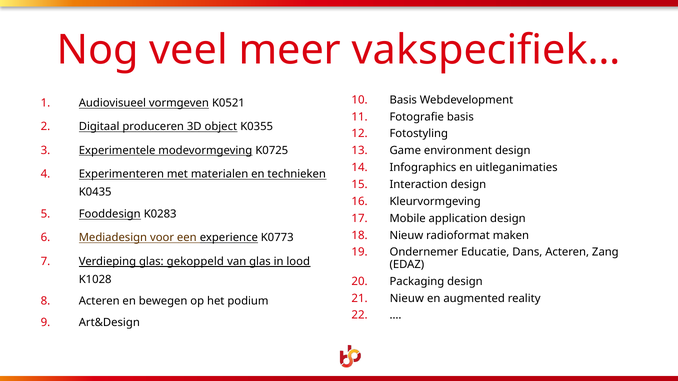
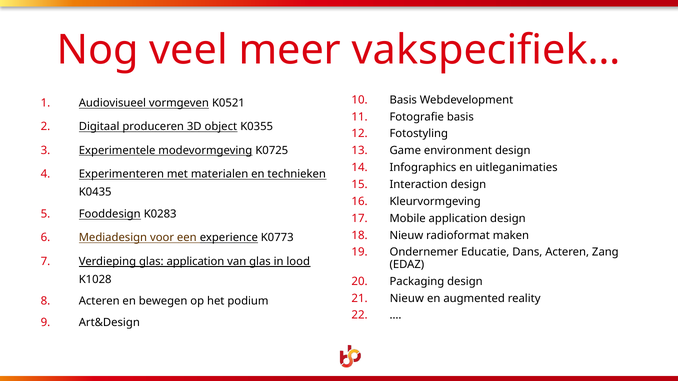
glas gekoppeld: gekoppeld -> application
